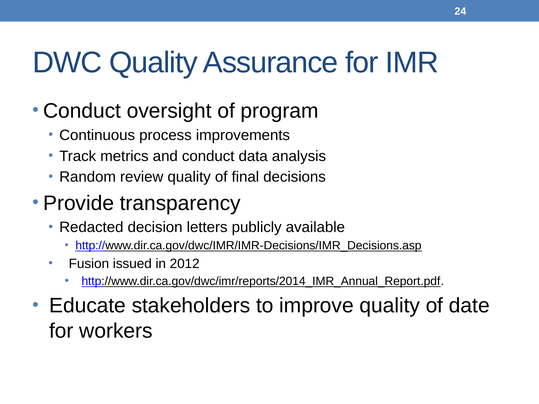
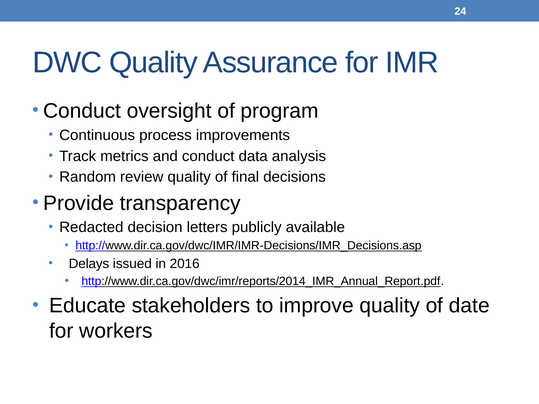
Fusion: Fusion -> Delays
2012: 2012 -> 2016
